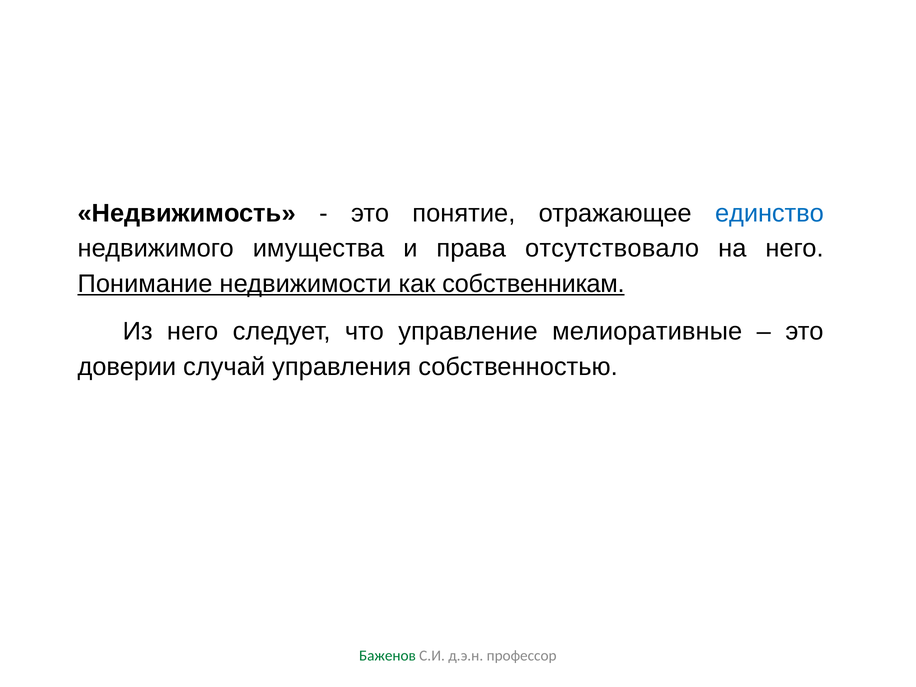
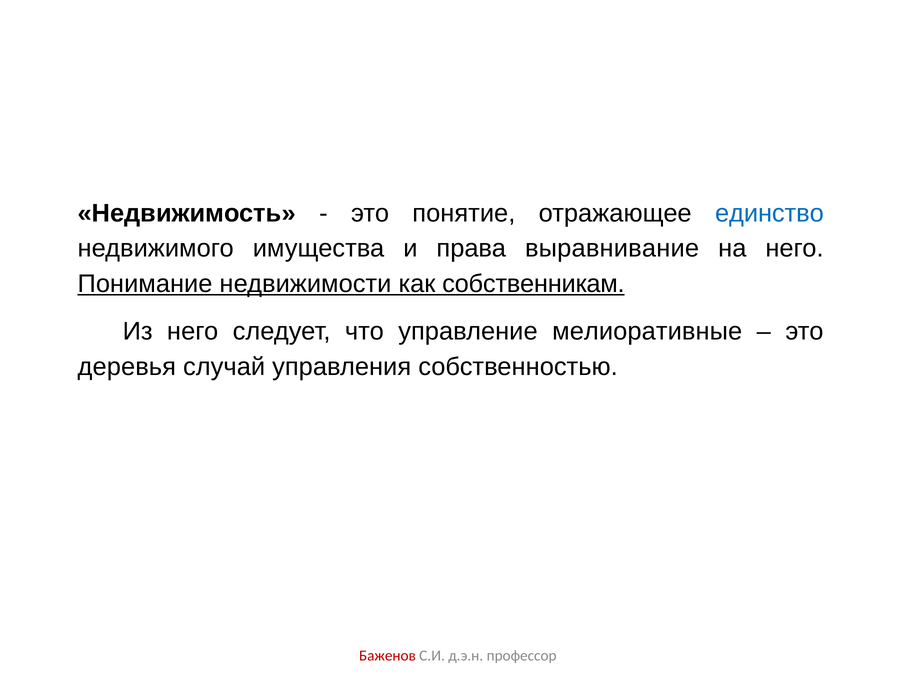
отсутствовало: отсутствовало -> выравнивание
доверии: доверии -> деревья
Баженов colour: green -> red
